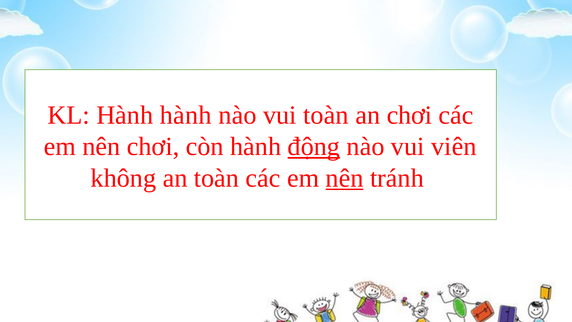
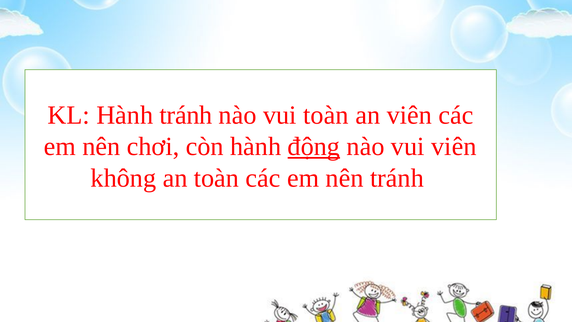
Hành hành: hành -> tránh
an chơi: chơi -> viên
nên at (345, 178) underline: present -> none
